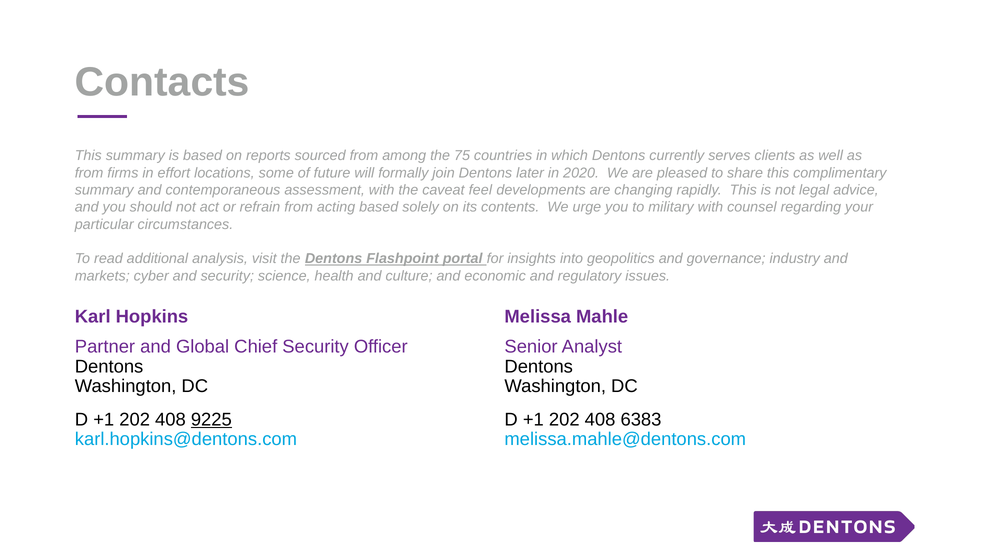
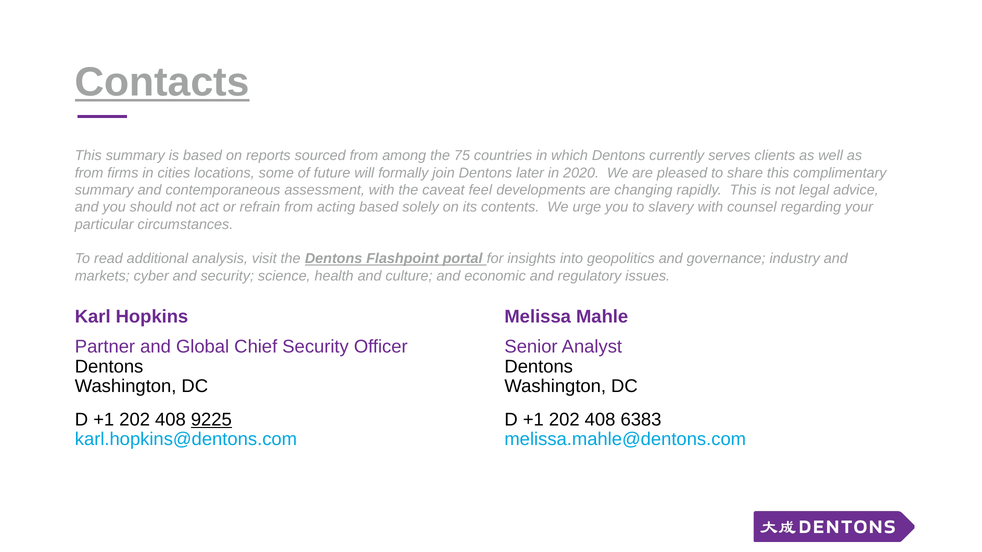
Contacts underline: none -> present
effort: effort -> cities
military: military -> slavery
